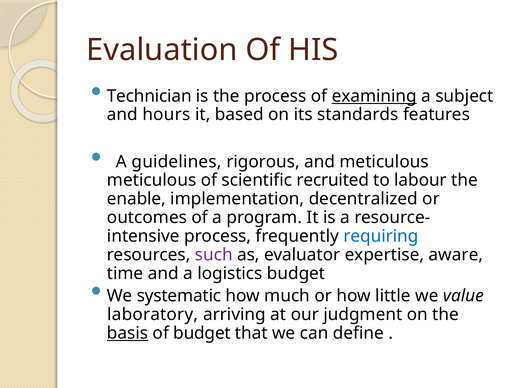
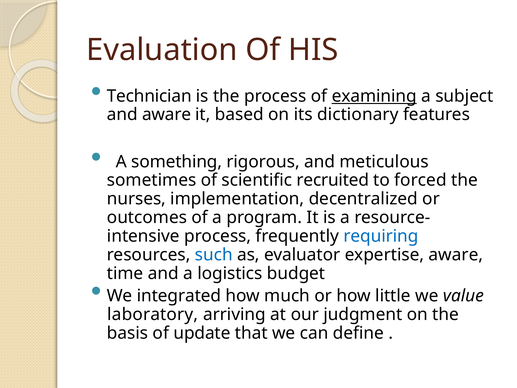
and hours: hours -> aware
standards: standards -> dictionary
guidelines: guidelines -> something
meticulous at (152, 180): meticulous -> sometimes
labour: labour -> forced
enable: enable -> nurses
such colour: purple -> blue
systematic: systematic -> integrated
basis underline: present -> none
of budget: budget -> update
